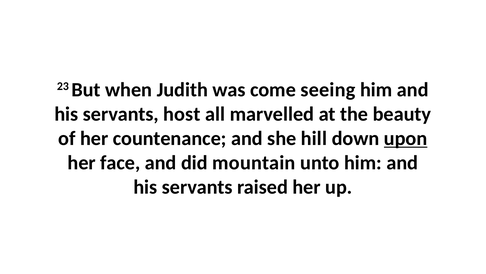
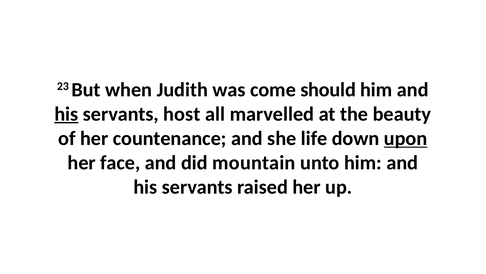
seeing: seeing -> should
his at (66, 114) underline: none -> present
hill: hill -> life
